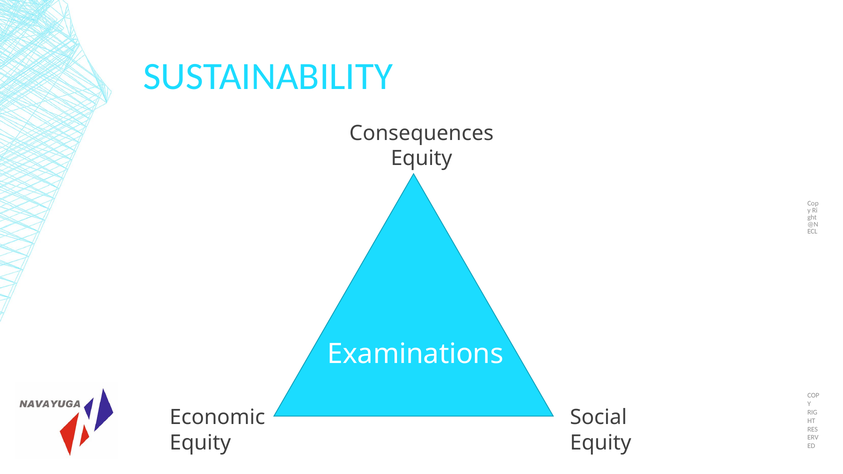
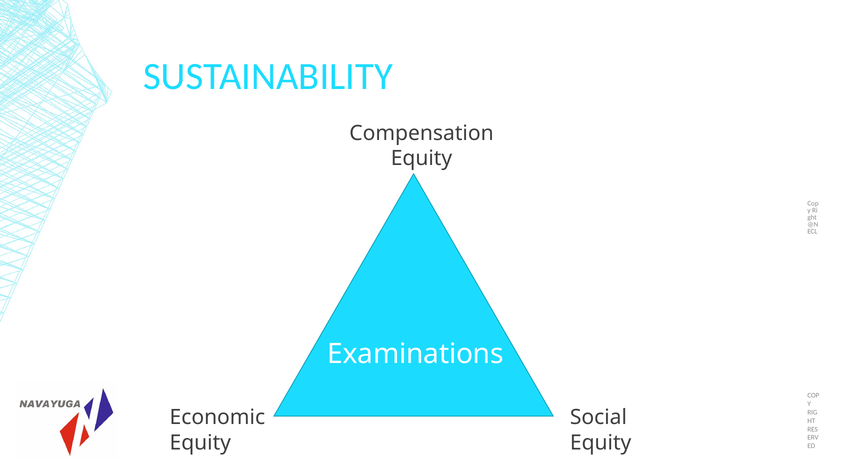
Consequences: Consequences -> Compensation
